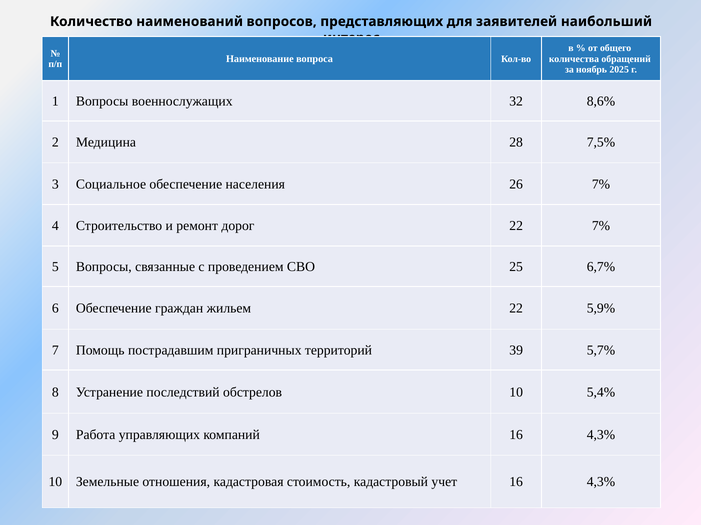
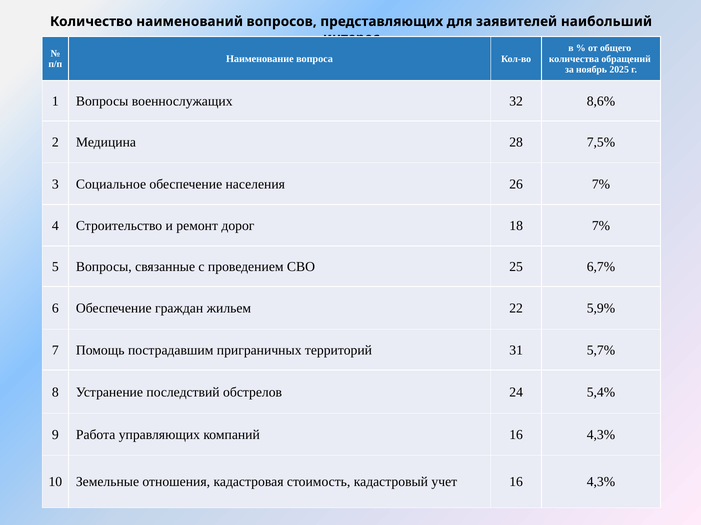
дорог 22: 22 -> 18
39: 39 -> 31
обстрелов 10: 10 -> 24
